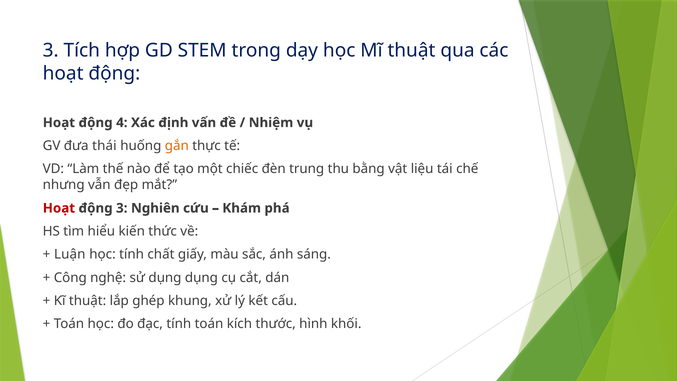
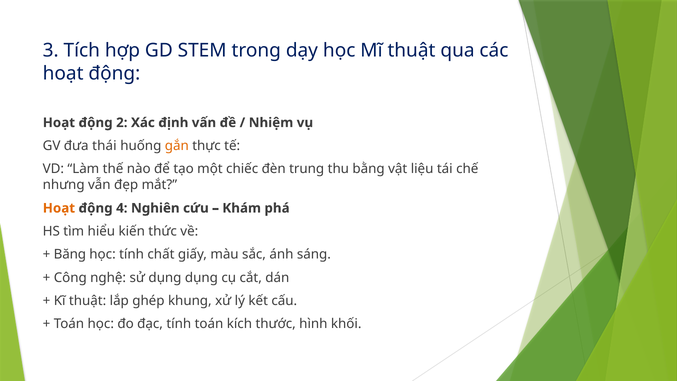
4: 4 -> 2
Hoạt at (59, 208) colour: red -> orange
động 3: 3 -> 4
Luận: Luận -> Băng
